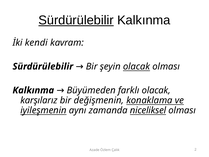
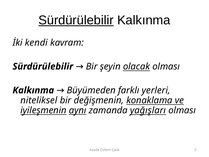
farklı olacak: olacak -> yerleri
karşılarız: karşılarız -> niteliksel
aynı underline: none -> present
niceliksel: niceliksel -> yağışları
